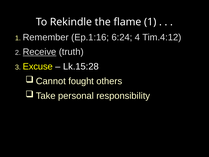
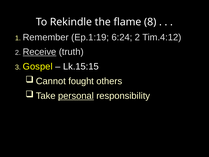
flame 1: 1 -> 8
Ep.1:16: Ep.1:16 -> Ep.1:19
6:24 4: 4 -> 2
Excuse: Excuse -> Gospel
Lk.15:28: Lk.15:28 -> Lk.15:15
personal underline: none -> present
